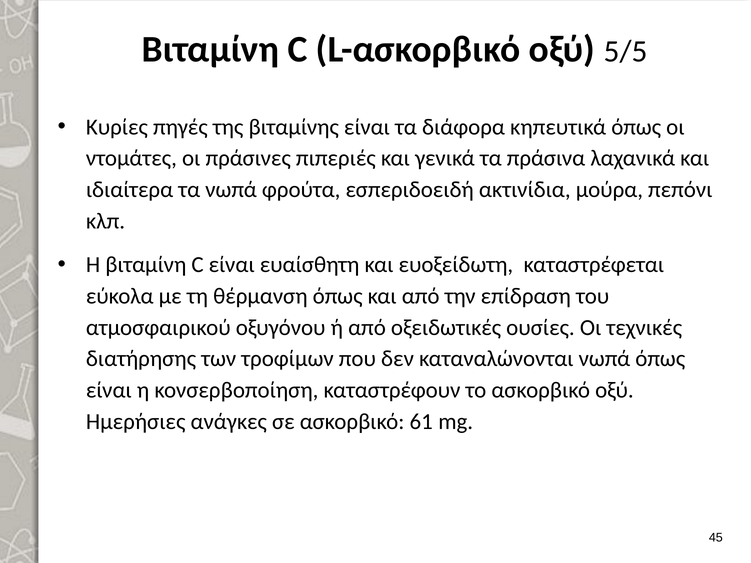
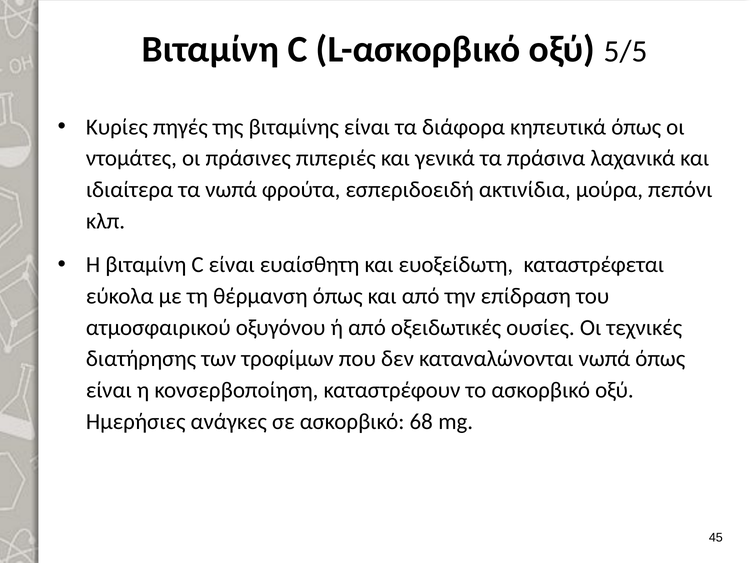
61: 61 -> 68
